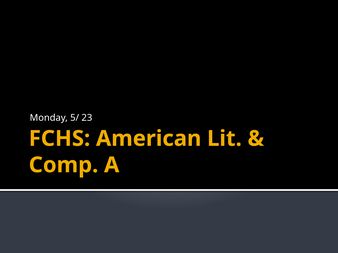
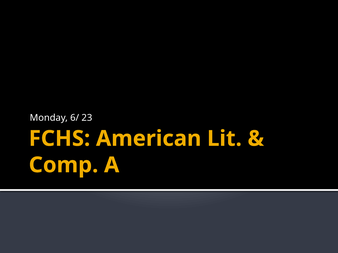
5/: 5/ -> 6/
